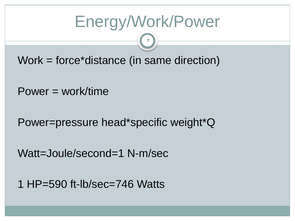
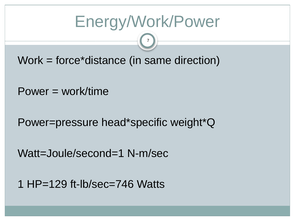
HP=590: HP=590 -> HP=129
